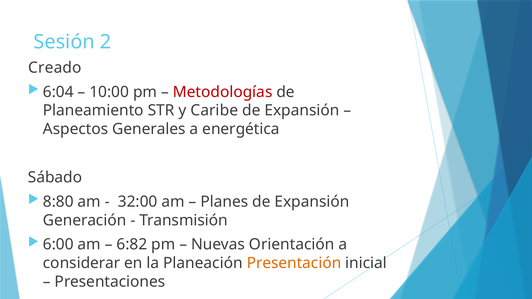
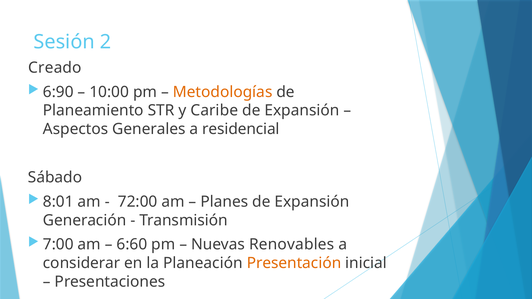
6:04: 6:04 -> 6:90
Metodologías colour: red -> orange
energética: energética -> residencial
8:80: 8:80 -> 8:01
32:00: 32:00 -> 72:00
6:00: 6:00 -> 7:00
6:82: 6:82 -> 6:60
Orientación: Orientación -> Renovables
